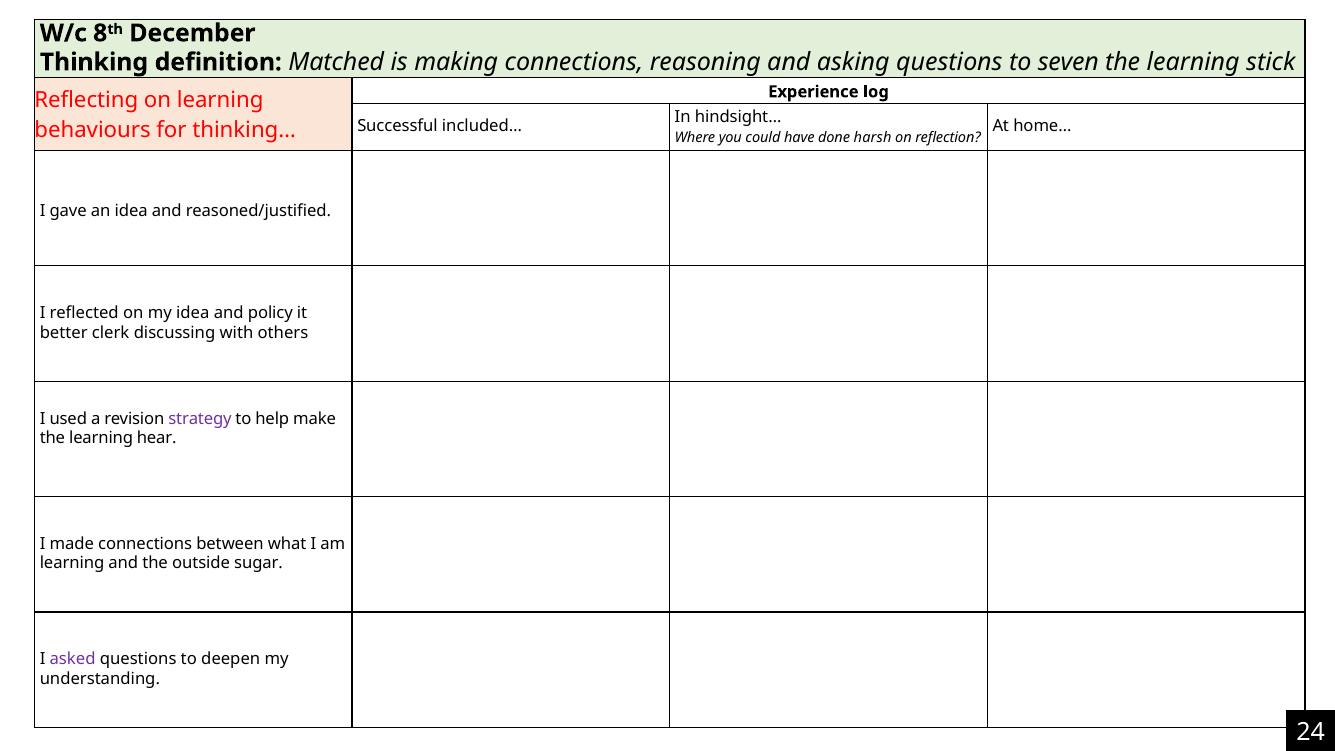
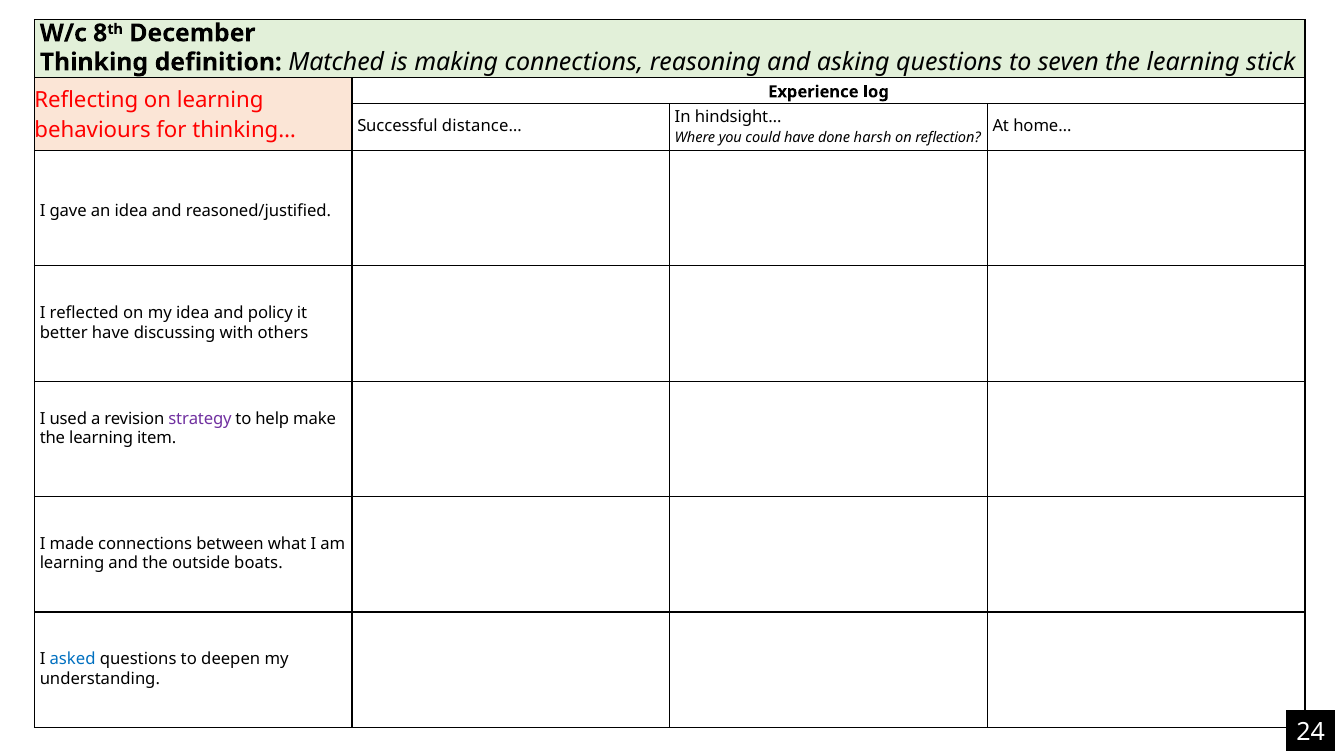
included…: included… -> distance…
better clerk: clerk -> have
hear: hear -> item
sugar: sugar -> boats
asked colour: purple -> blue
